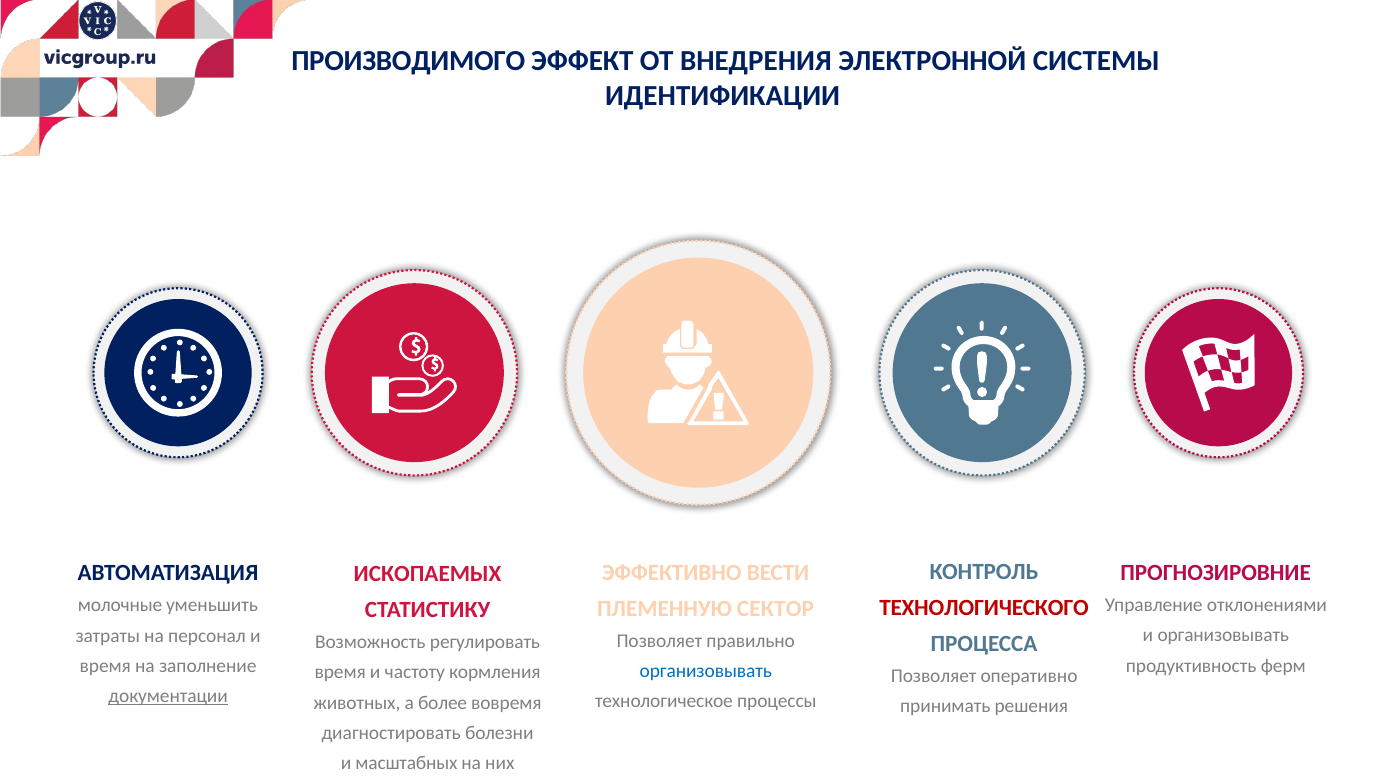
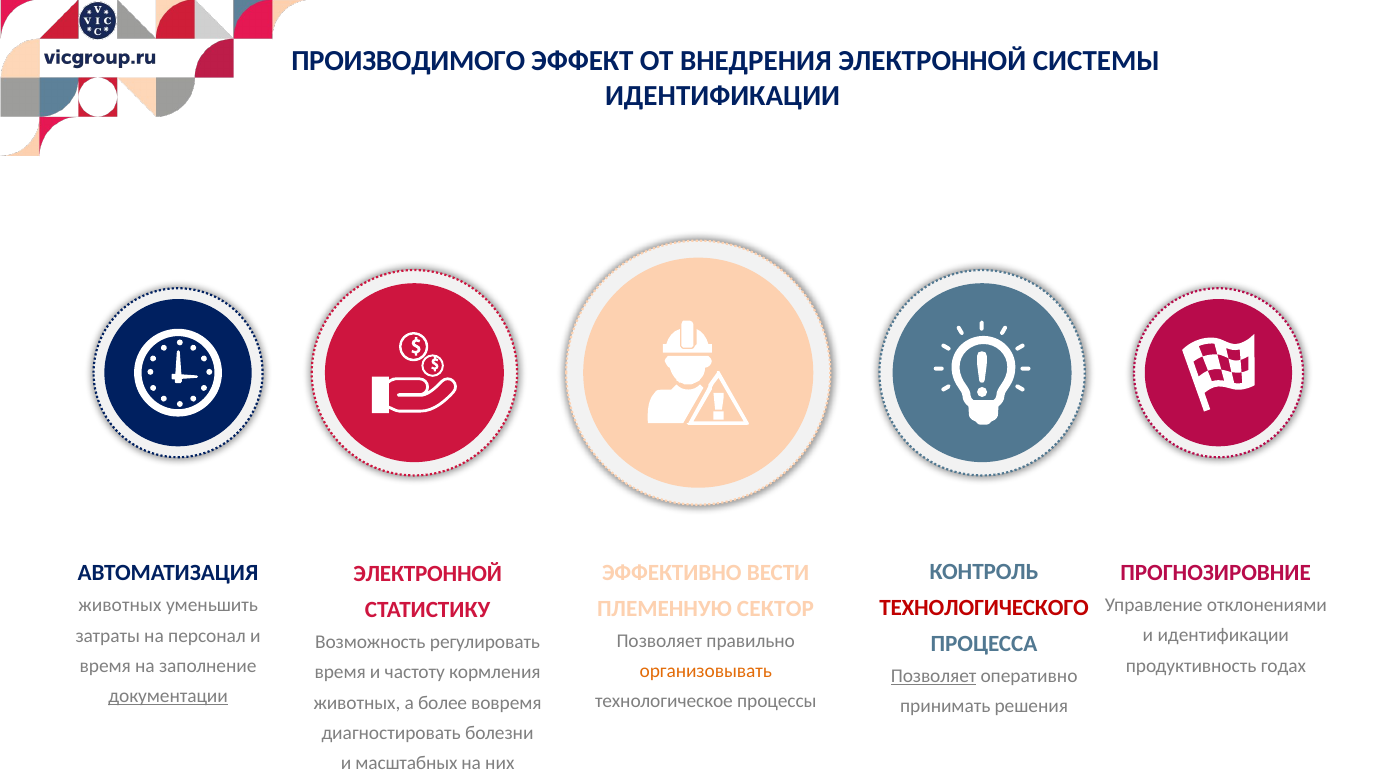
ИСКОПАЕМЫХ at (428, 574): ИСКОПАЕМЫХ -> ЭЛЕКТРОННОЙ
молочные at (120, 606): молочные -> животных
и организовывать: организовывать -> идентификации
ферм: ферм -> годах
организовывать at (706, 671) colour: blue -> orange
Позволяет at (934, 676) underline: none -> present
